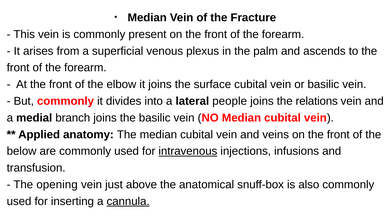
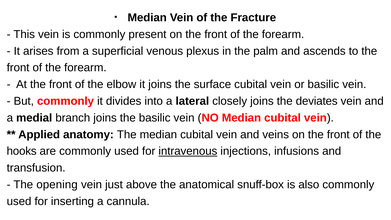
people: people -> closely
relations: relations -> deviates
below: below -> hooks
cannula underline: present -> none
